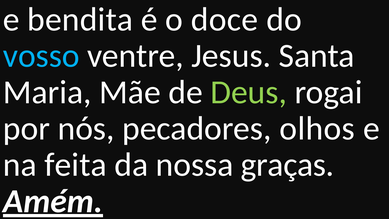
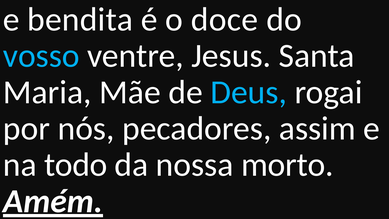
Deus colour: light green -> light blue
olhos: olhos -> assim
feita: feita -> todo
graças: graças -> morto
